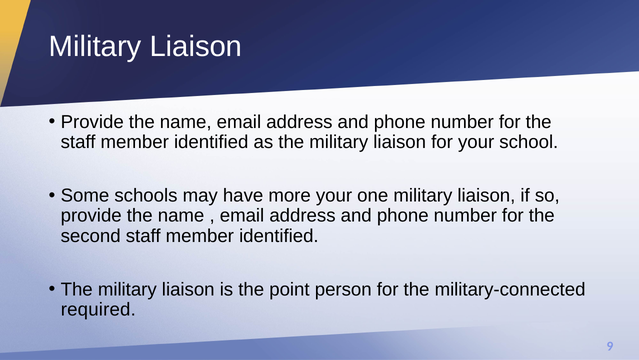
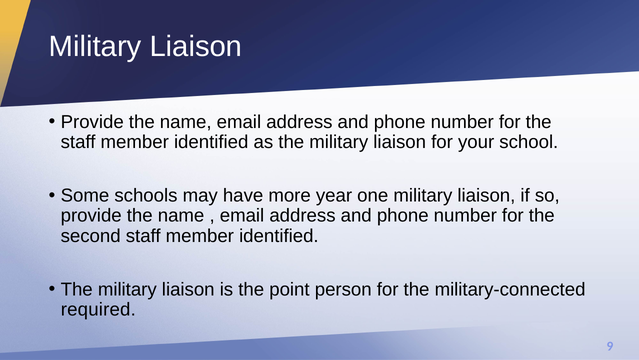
more your: your -> year
